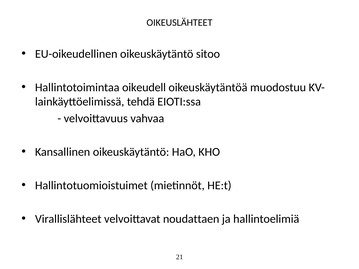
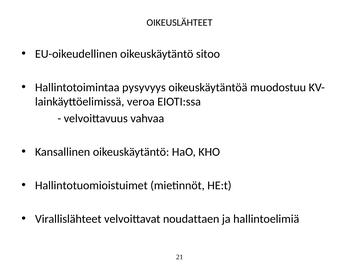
oikeudell: oikeudell -> pysyvyys
tehdä: tehdä -> veroa
